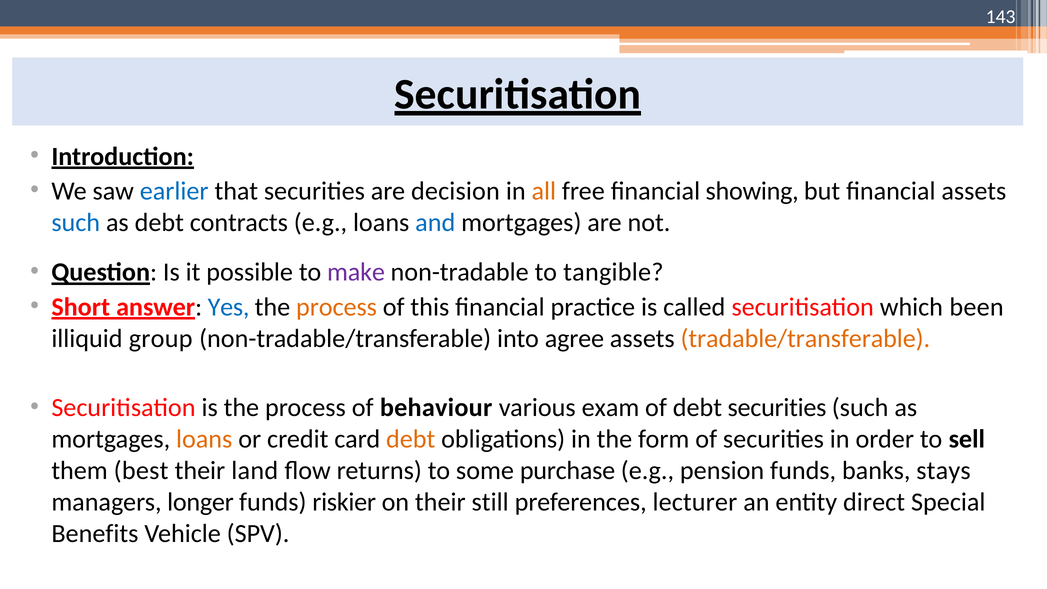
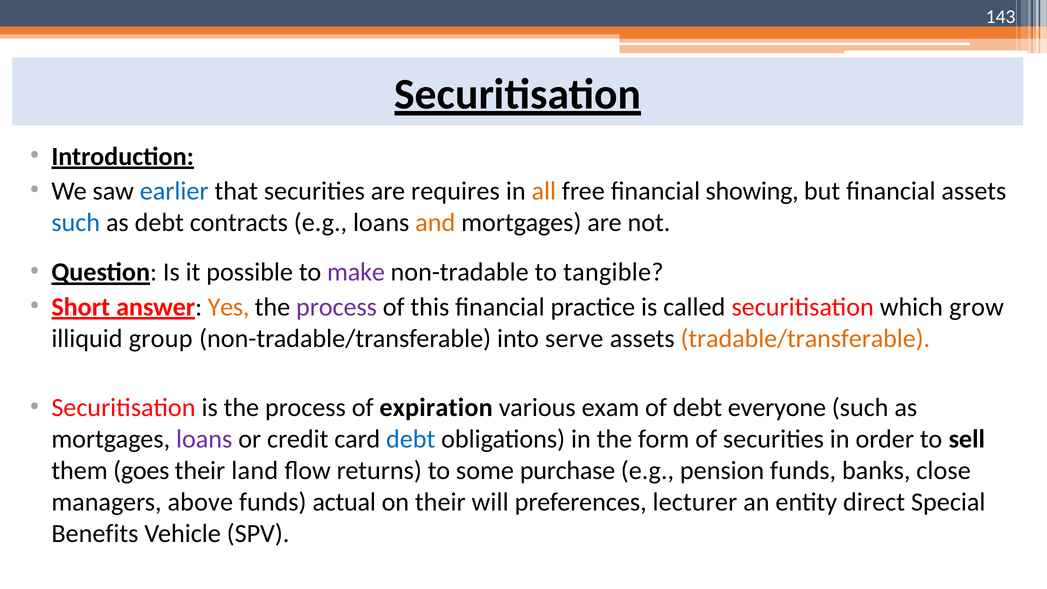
decision: decision -> requires
and colour: blue -> orange
Yes colour: blue -> orange
process at (337, 307) colour: orange -> purple
been: been -> grow
agree: agree -> serve
behaviour: behaviour -> expiration
debt securities: securities -> everyone
loans at (204, 439) colour: orange -> purple
debt at (411, 439) colour: orange -> blue
best: best -> goes
stays: stays -> close
longer: longer -> above
riskier: riskier -> actual
still: still -> will
